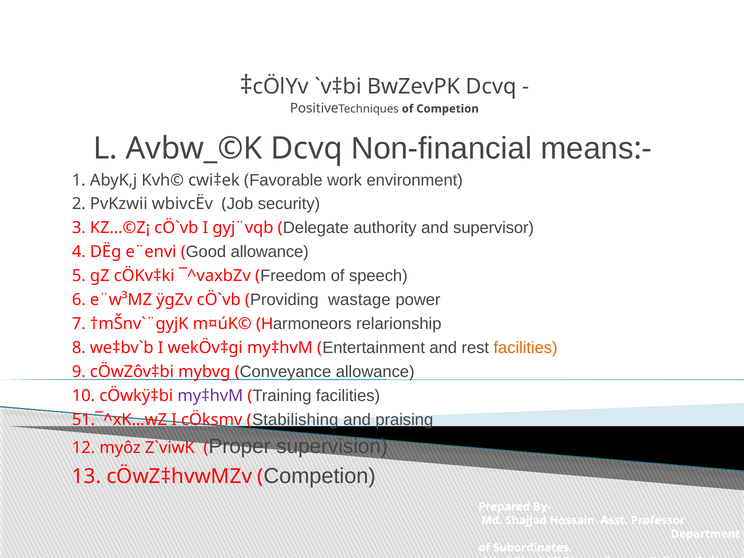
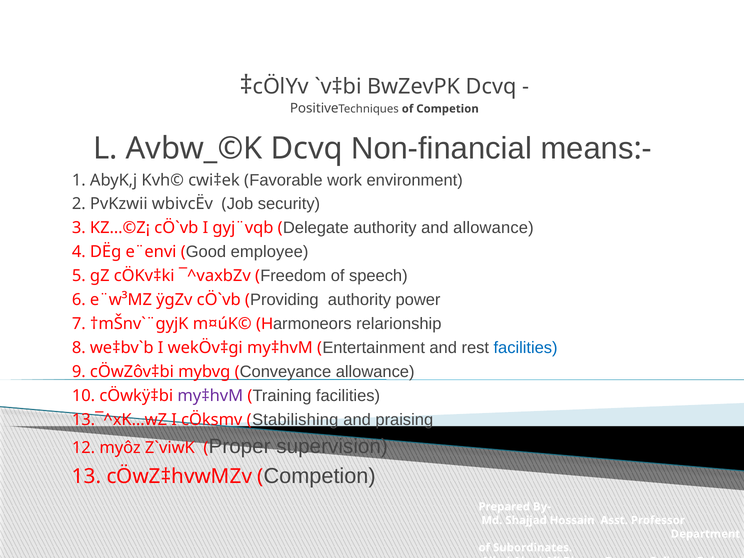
and supervisor: supervisor -> allowance
Good allowance: allowance -> employee
Providing wastage: wastage -> authority
facilities at (526, 348) colour: orange -> blue
51.¯^xK…wZ: 51.¯^xK…wZ -> 13.¯^xK…wZ
